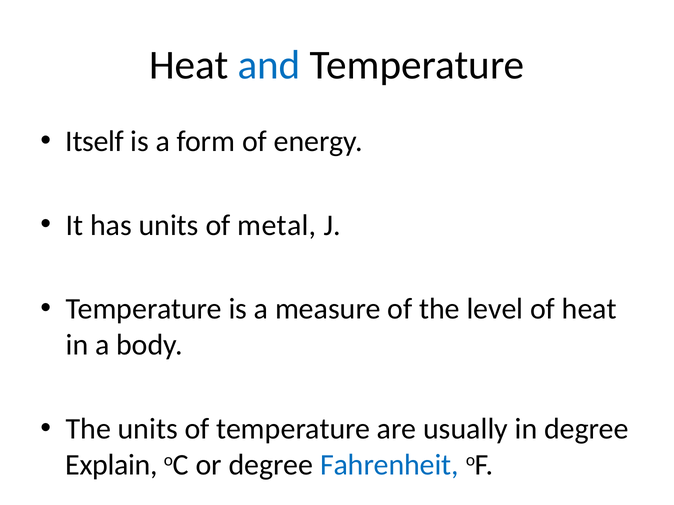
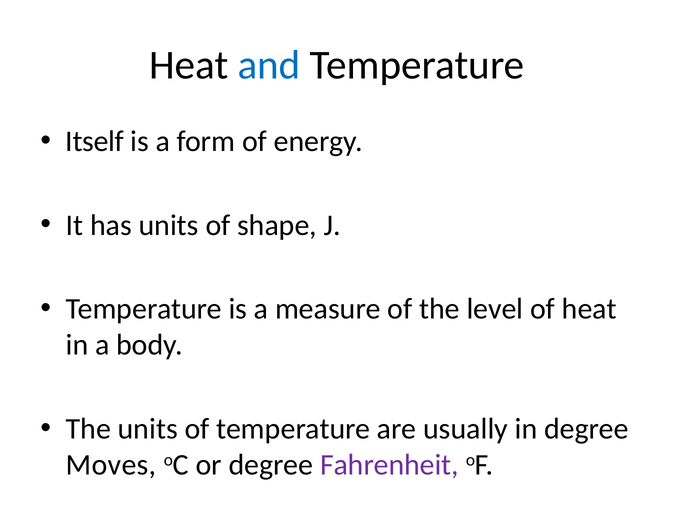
metal: metal -> shape
Explain: Explain -> Moves
Fahrenheit colour: blue -> purple
